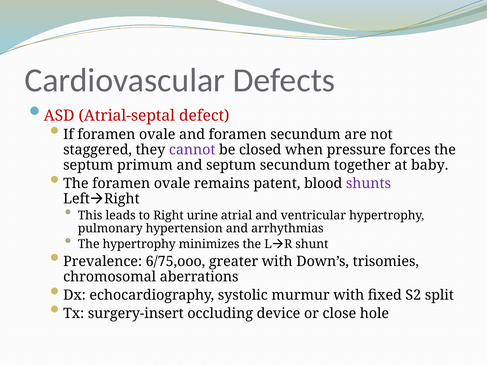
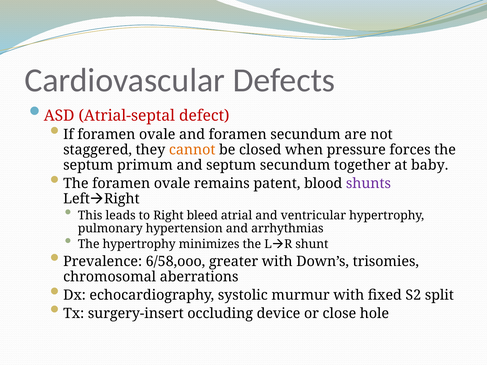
cannot colour: purple -> orange
urine: urine -> bleed
6/75,ooo: 6/75,ooo -> 6/58,ooo
